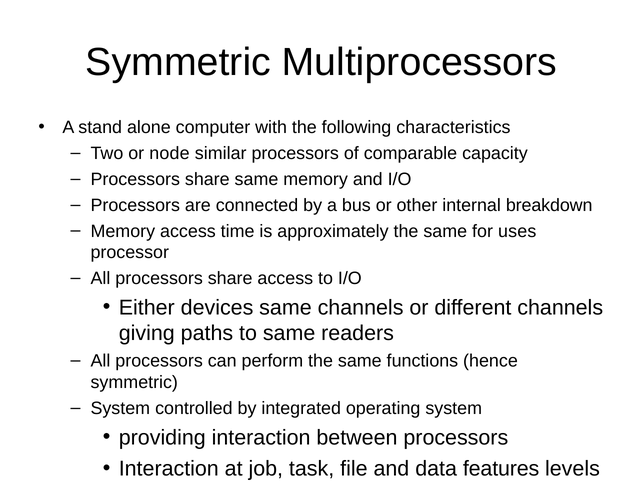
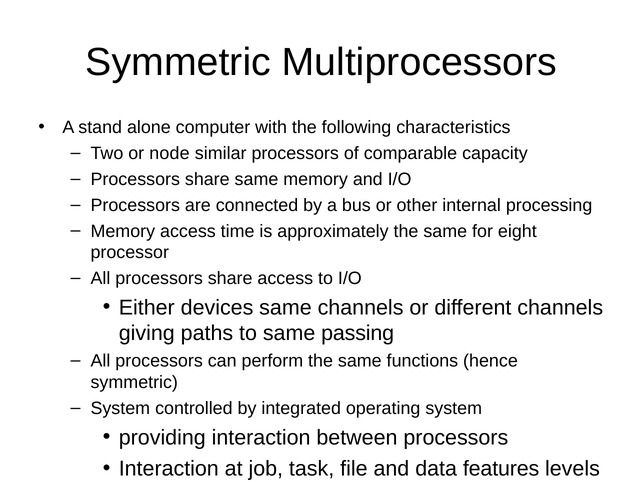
breakdown: breakdown -> processing
uses: uses -> eight
readers: readers -> passing
